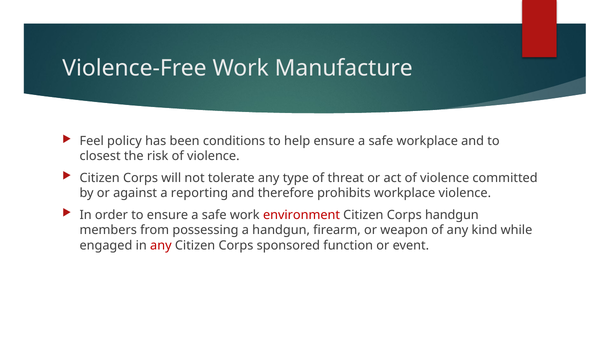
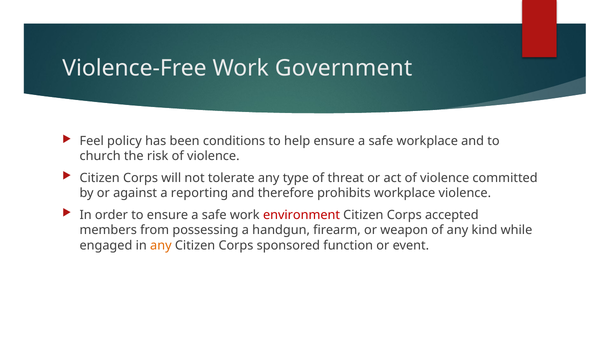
Manufacture: Manufacture -> Government
closest: closest -> church
Corps handgun: handgun -> accepted
any at (161, 245) colour: red -> orange
